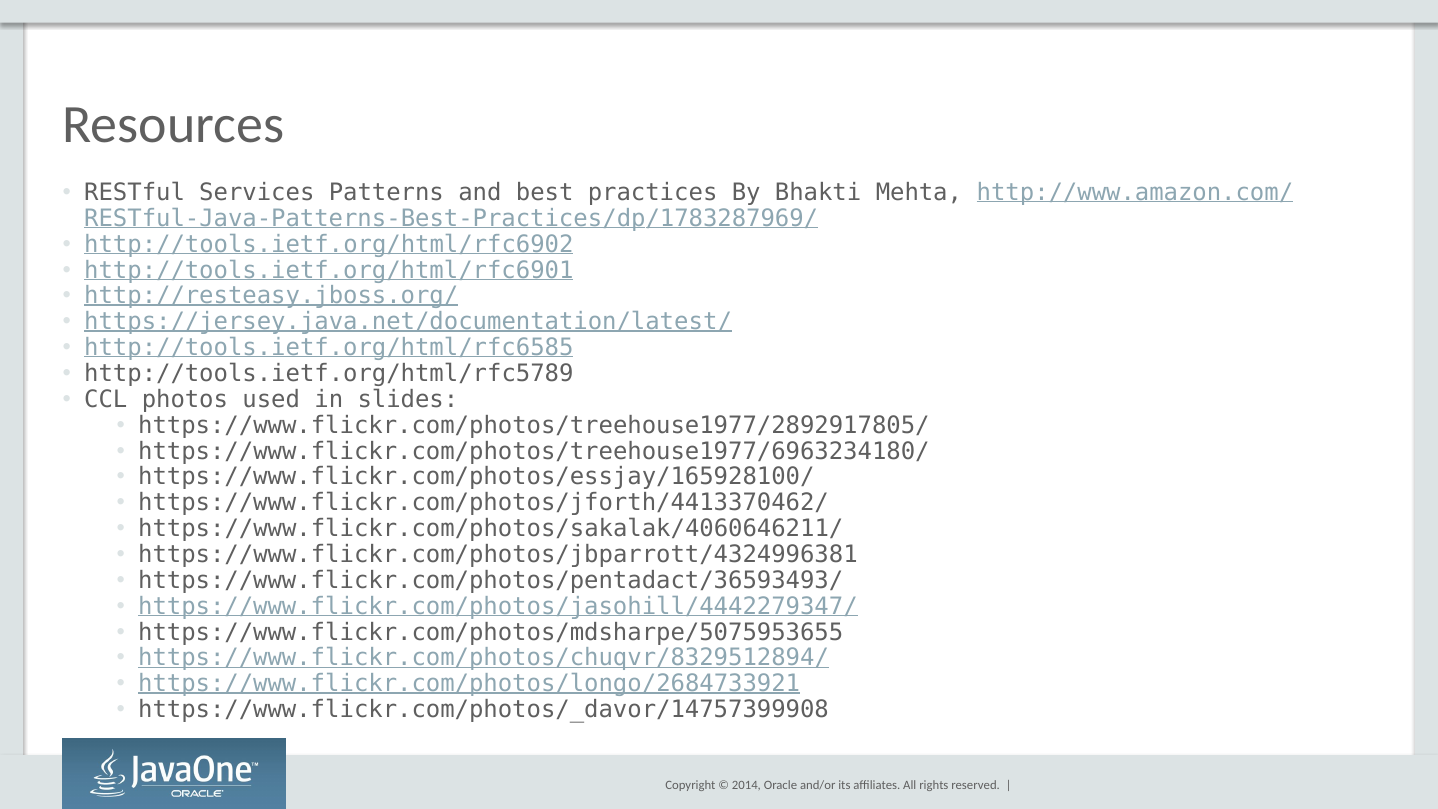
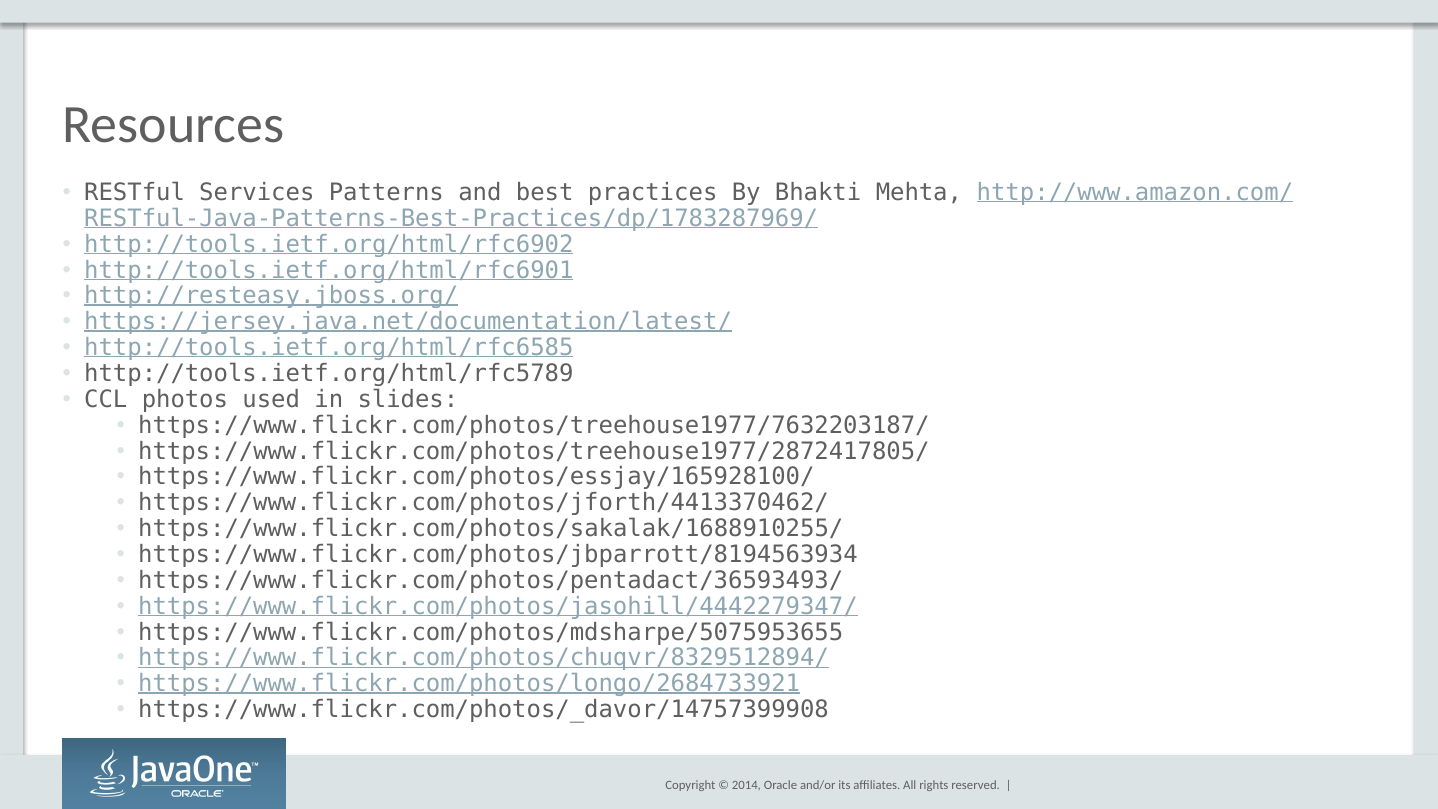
https://www.flickr.com/photos/treehouse1977/2892917805/: https://www.flickr.com/photos/treehouse1977/2892917805/ -> https://www.flickr.com/photos/treehouse1977/7632203187/
https://www.flickr.com/photos/treehouse1977/6963234180/: https://www.flickr.com/photos/treehouse1977/6963234180/ -> https://www.flickr.com/photos/treehouse1977/2872417805/
https://www.flickr.com/photos/sakalak/4060646211/: https://www.flickr.com/photos/sakalak/4060646211/ -> https://www.flickr.com/photos/sakalak/1688910255/
https://www.flickr.com/photos/jbparrott/4324996381: https://www.flickr.com/photos/jbparrott/4324996381 -> https://www.flickr.com/photos/jbparrott/8194563934
